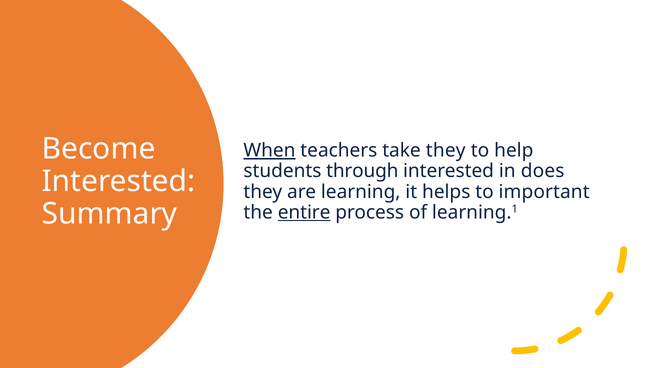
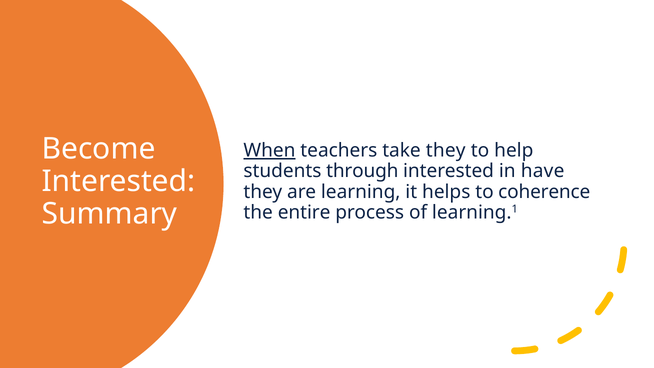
does: does -> have
important: important -> coherence
entire underline: present -> none
